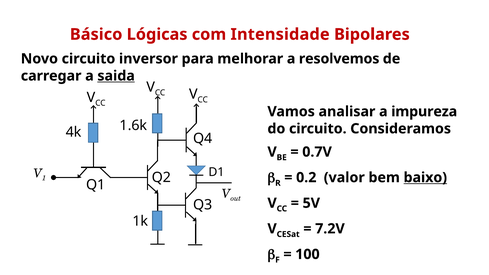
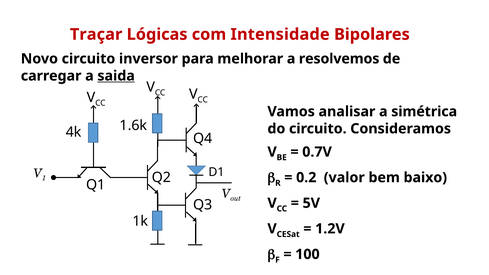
Básico: Básico -> Traçar
impureza: impureza -> simétrica
baixo underline: present -> none
7.2V: 7.2V -> 1.2V
